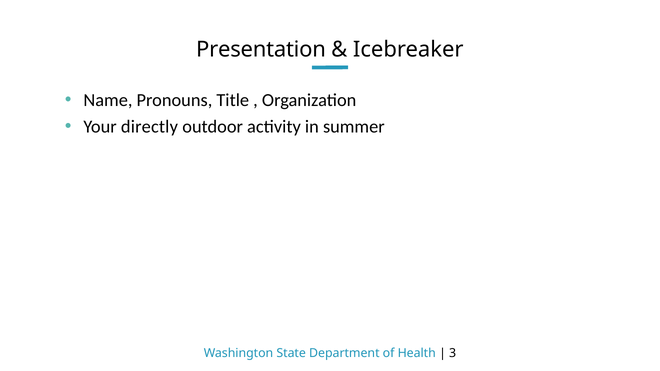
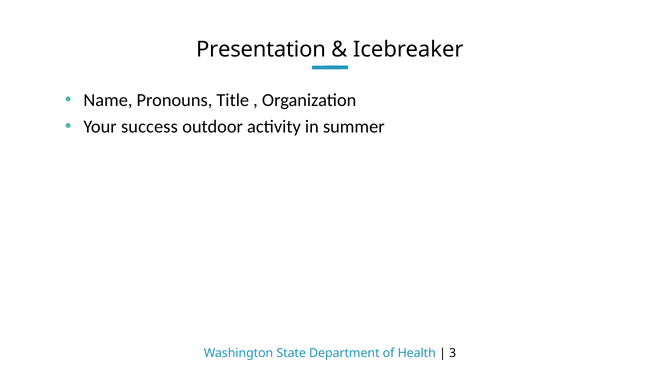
directly: directly -> success
